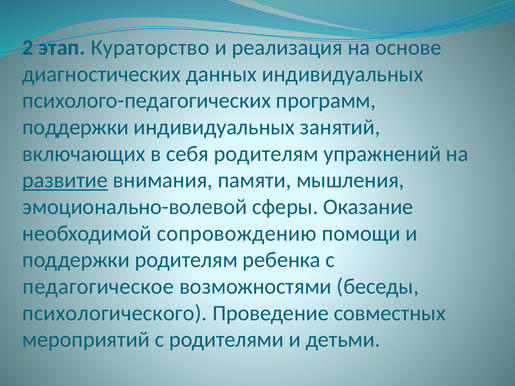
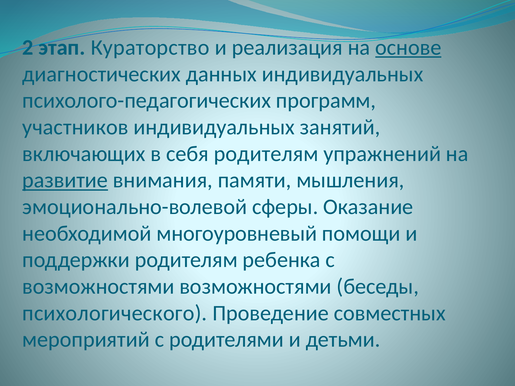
основе underline: none -> present
поддержки at (76, 127): поддержки -> участников
сопровождению: сопровождению -> многоуровневый
педагогическое at (98, 287): педагогическое -> возможностями
